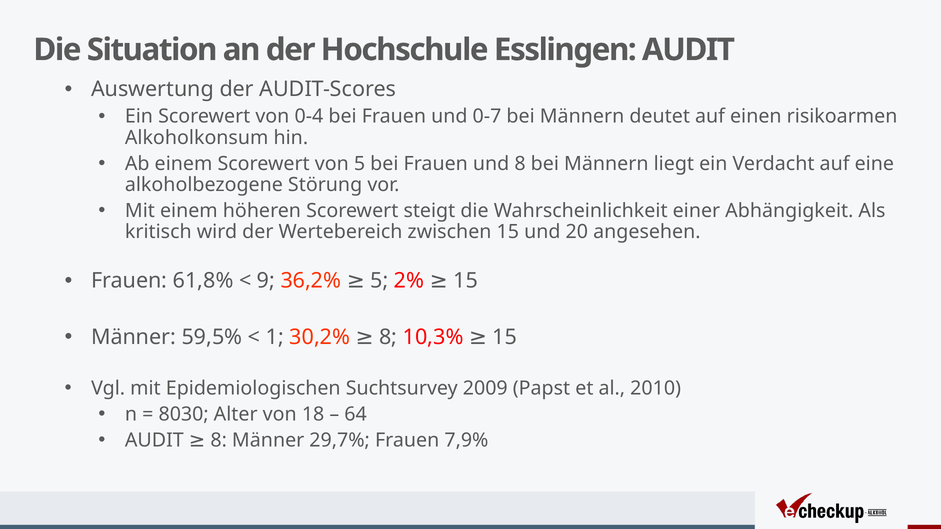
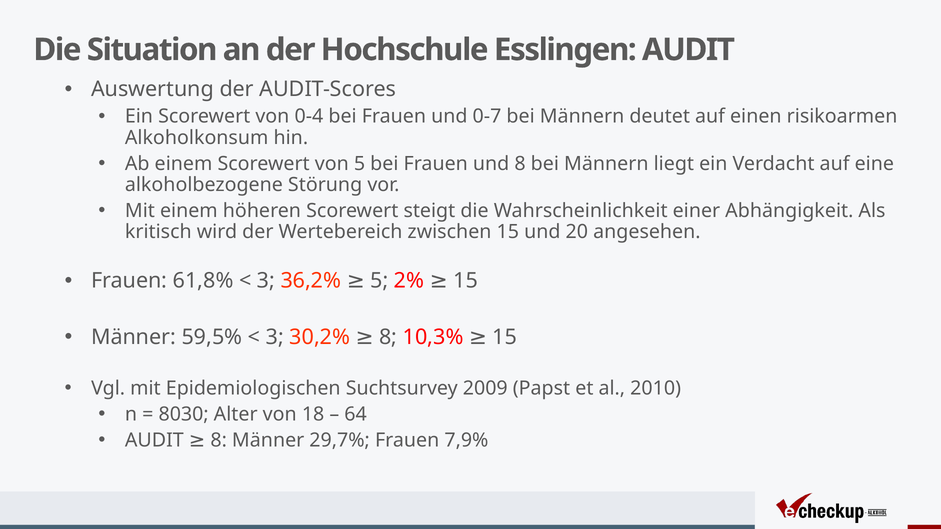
9 at (266, 281): 9 -> 3
1 at (275, 337): 1 -> 3
